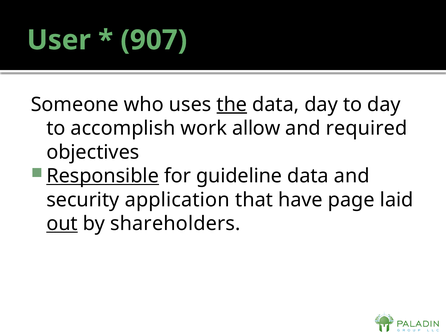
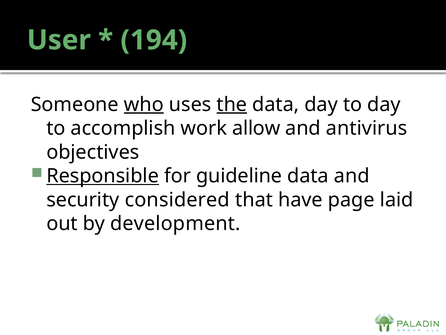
907: 907 -> 194
who underline: none -> present
required: required -> antivirus
application: application -> considered
out underline: present -> none
shareholders: shareholders -> development
